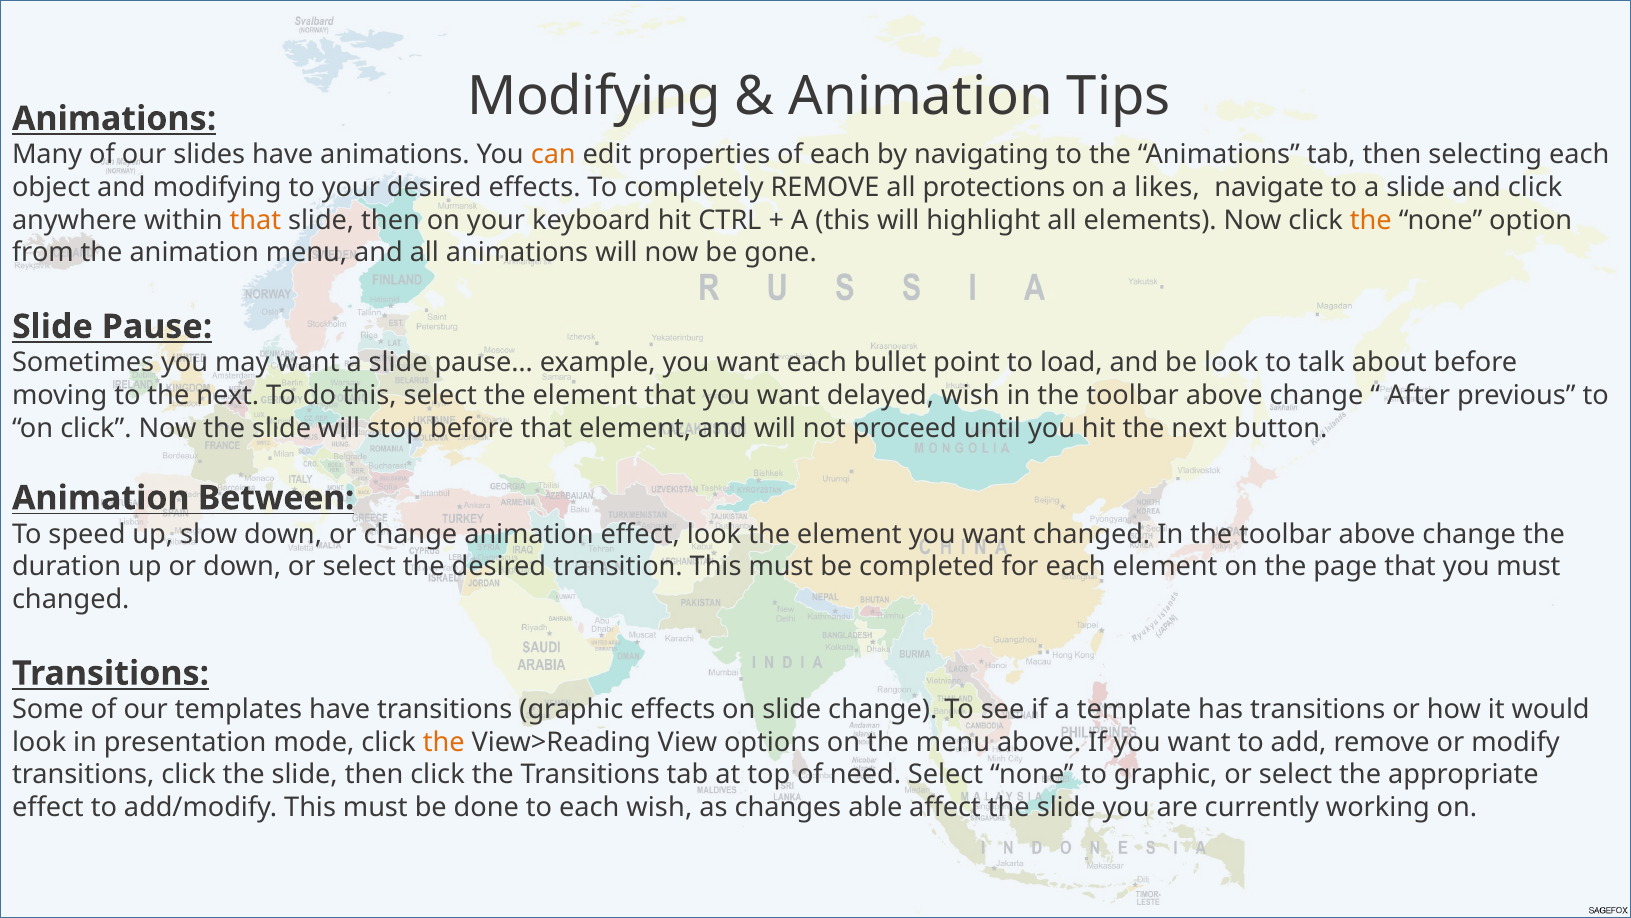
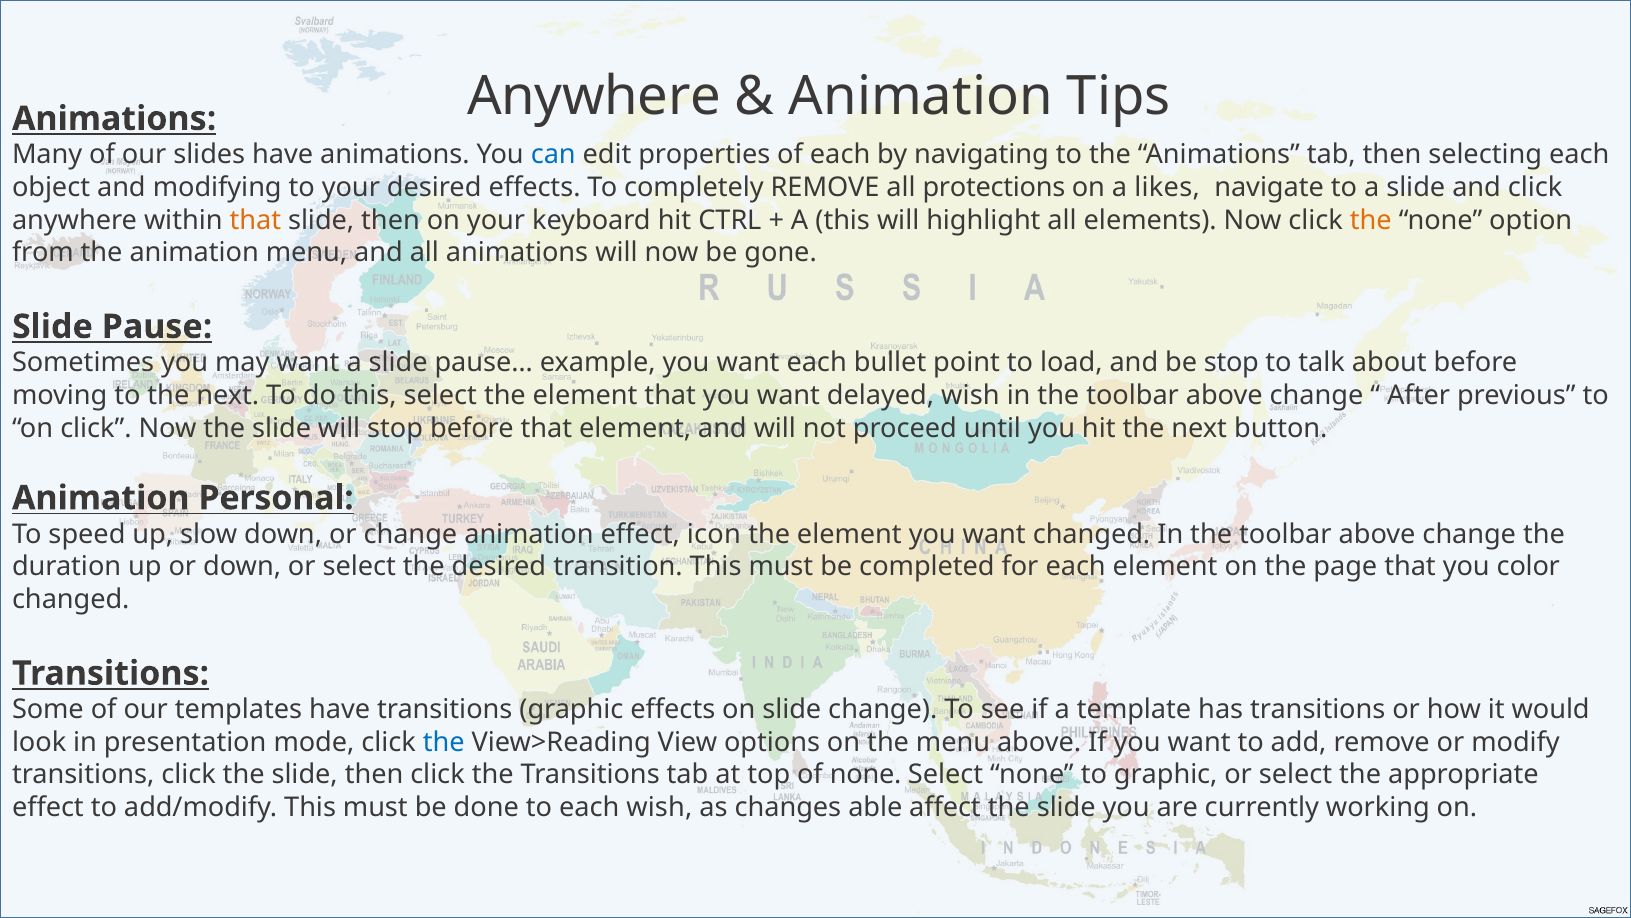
Modifying at (594, 96): Modifying -> Anywhere
can colour: orange -> blue
be look: look -> stop
Between: Between -> Personal
effect look: look -> icon
you must: must -> color
the at (444, 742) colour: orange -> blue
of need: need -> none
